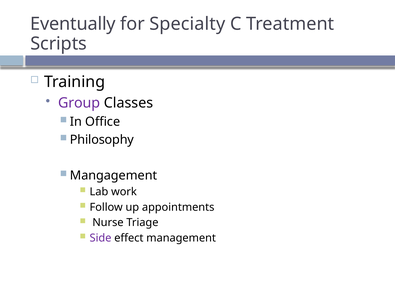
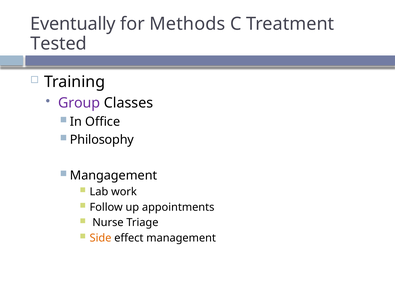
Specialty: Specialty -> Methods
Scripts: Scripts -> Tested
Side colour: purple -> orange
